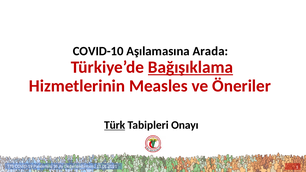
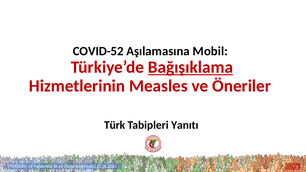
COVID-10: COVID-10 -> COVID-52
Arada: Arada -> Mobil
Türk underline: present -> none
Onayı: Onayı -> Yanıtı
